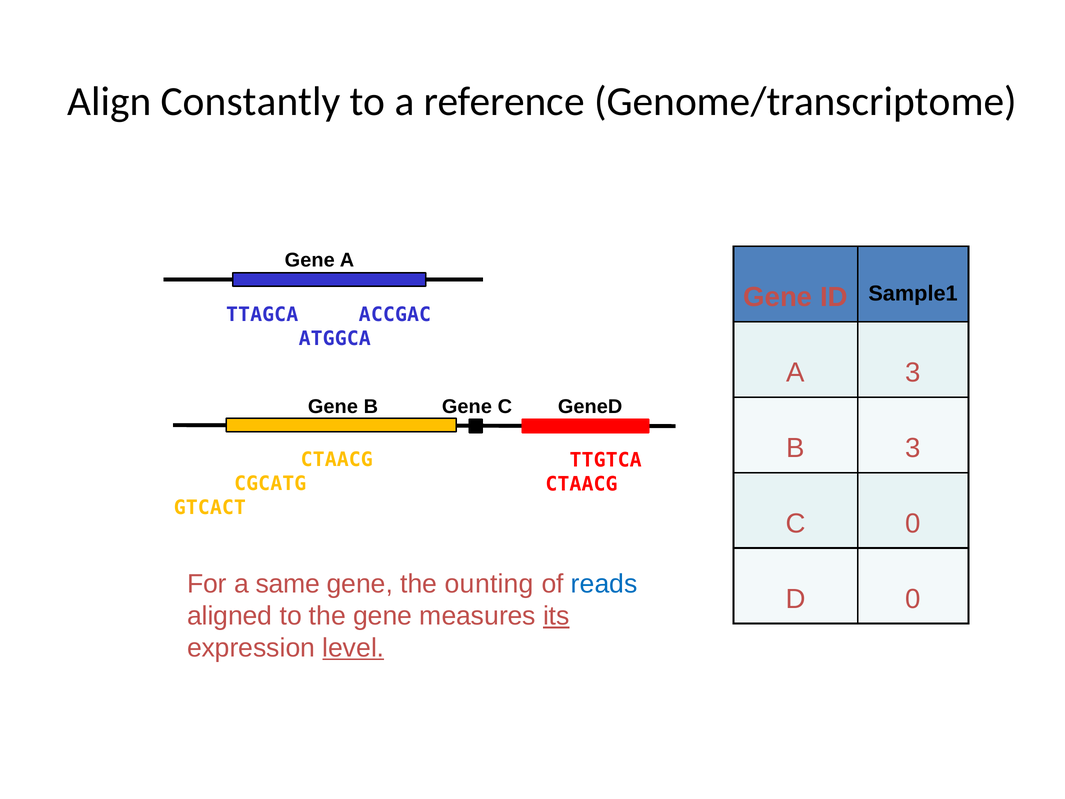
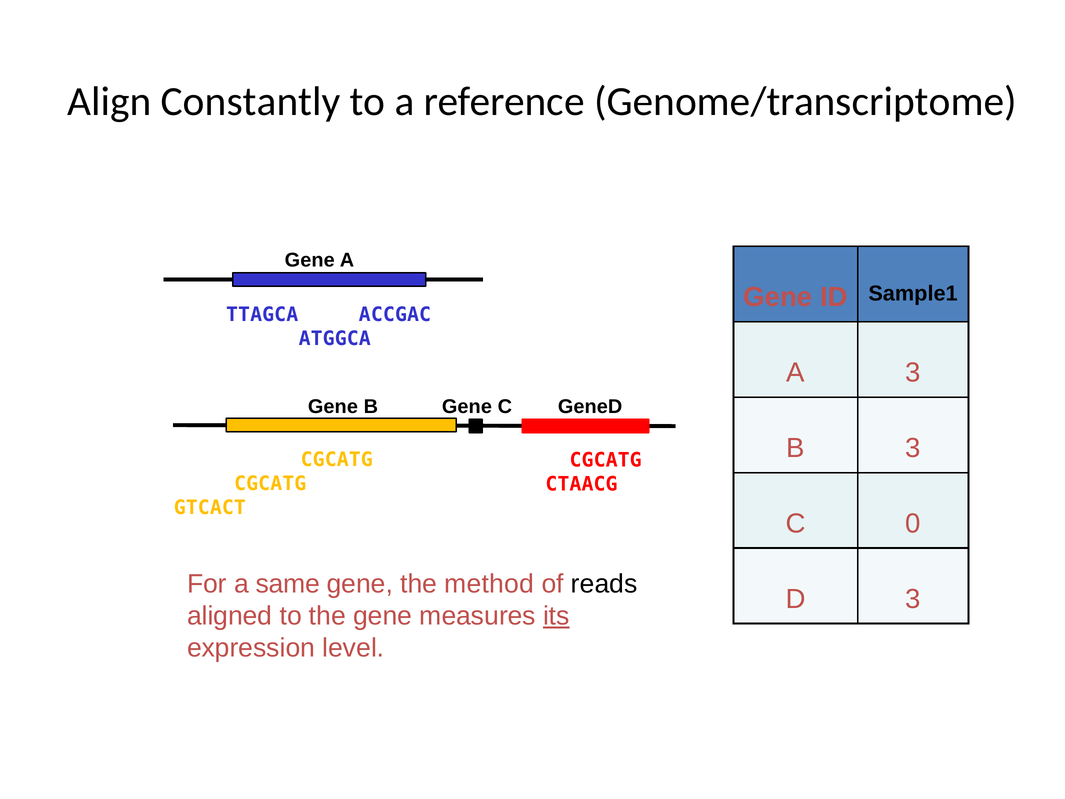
CTAACG at (337, 460): CTAACG -> CGCATG
TTGTCA at (606, 460): TTGTCA -> CGCATG
ounting: ounting -> method
reads colour: blue -> black
D 0: 0 -> 3
level underline: present -> none
